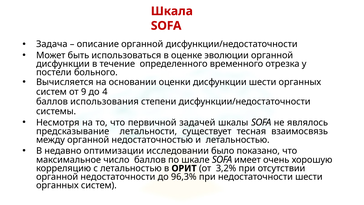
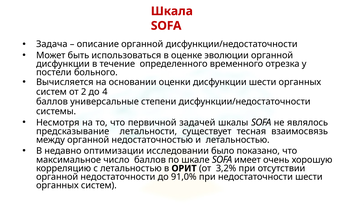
9: 9 -> 2
использования: использования -> универсальные
96,3%: 96,3% -> 91,0%
